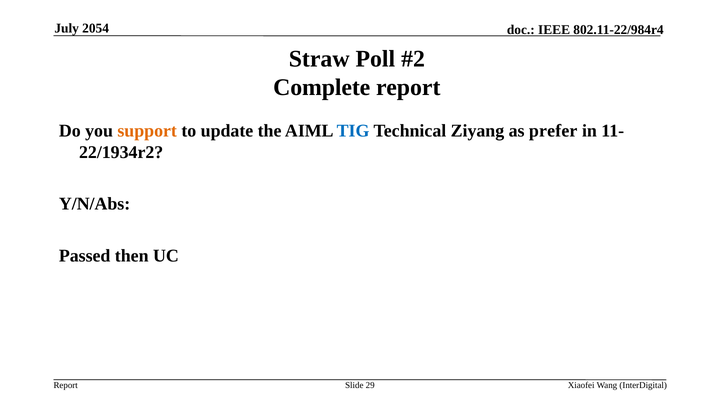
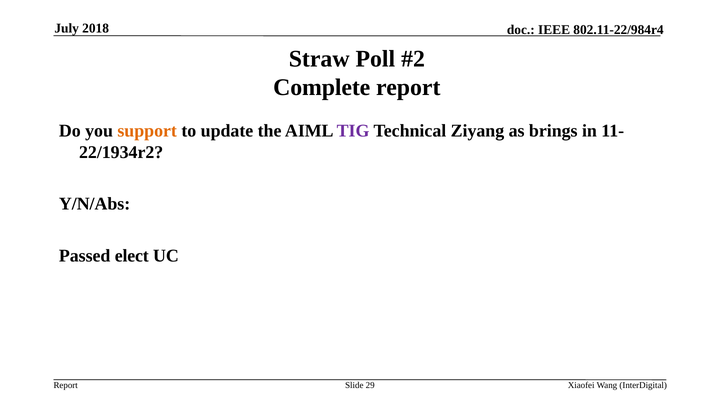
2054: 2054 -> 2018
TIG colour: blue -> purple
prefer: prefer -> brings
then: then -> elect
